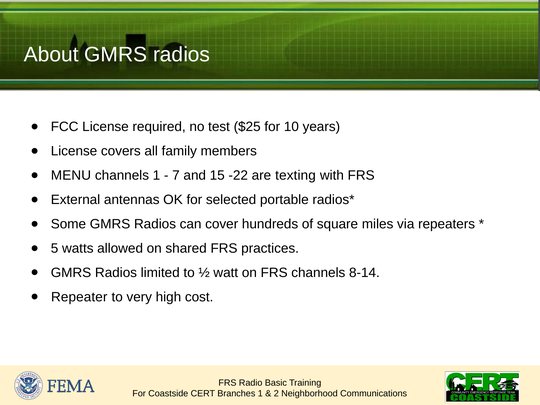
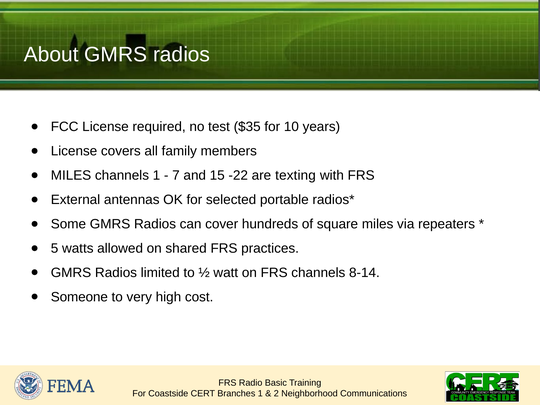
$25: $25 -> $35
MENU at (71, 175): MENU -> MILES
Repeater: Repeater -> Someone
